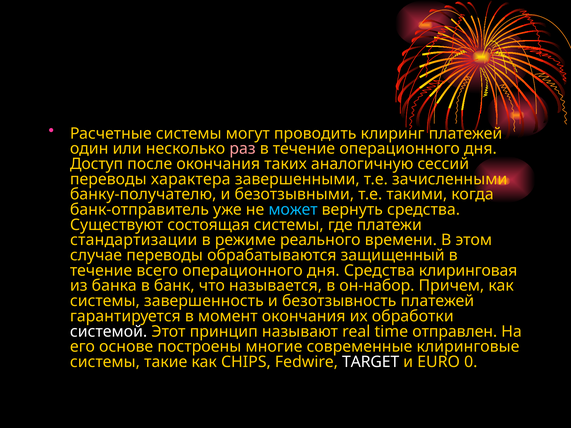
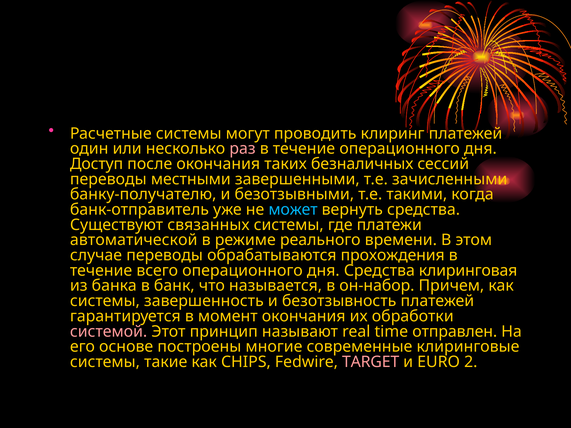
аналогичную: аналогичную -> безналичных
характера: характера -> местными
состоящая: состоящая -> связанных
стандартизации: стандартизации -> автоматической
защищенный: защищенный -> прохождения
системой colour: white -> pink
TARGET colour: white -> pink
0: 0 -> 2
